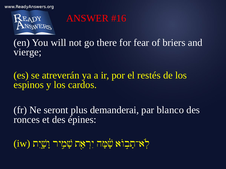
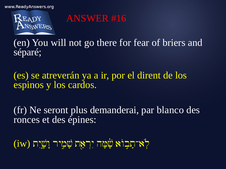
vierge: vierge -> séparé
restés: restés -> dirent
